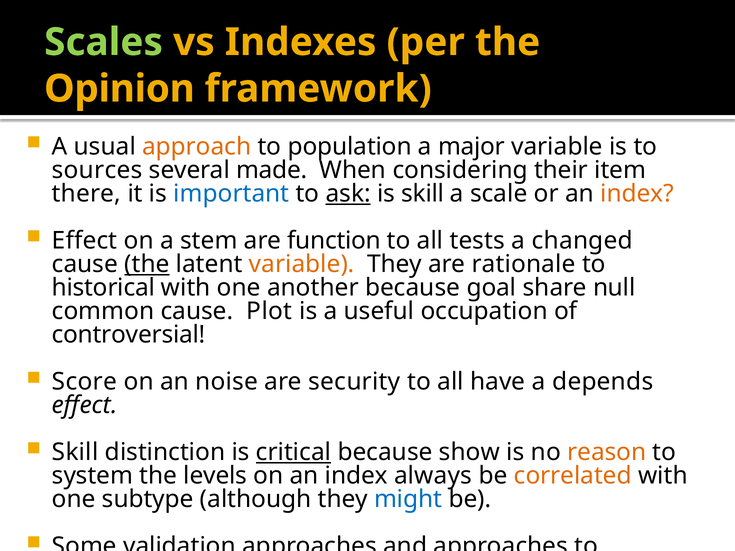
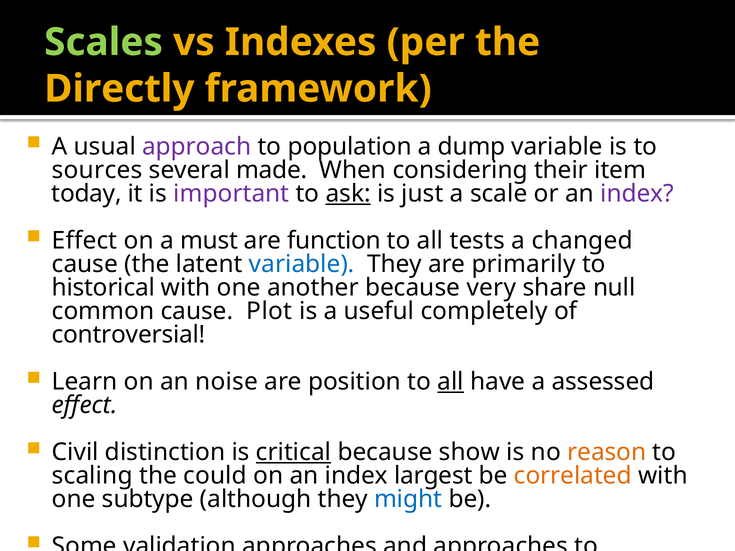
Opinion: Opinion -> Directly
approach colour: orange -> purple
major: major -> dump
there: there -> today
important colour: blue -> purple
is skill: skill -> just
index at (637, 194) colour: orange -> purple
stem: stem -> must
the at (147, 264) underline: present -> none
variable at (302, 264) colour: orange -> blue
rationale: rationale -> primarily
goal: goal -> very
occupation: occupation -> completely
Score: Score -> Learn
security: security -> position
all at (451, 382) underline: none -> present
depends: depends -> assessed
Skill at (75, 452): Skill -> Civil
system: system -> scaling
levels: levels -> could
always: always -> largest
